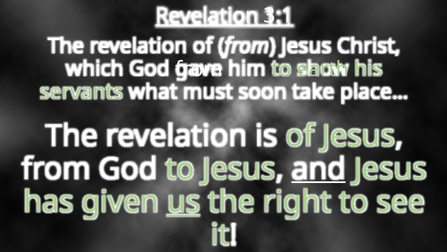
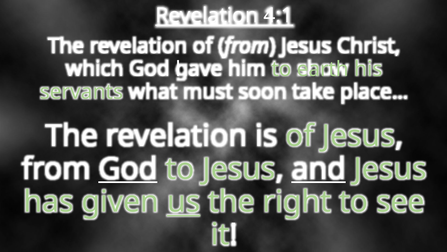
3:1: 3:1 -> 4:1
God from: from -> have
God at (128, 169) underline: none -> present
